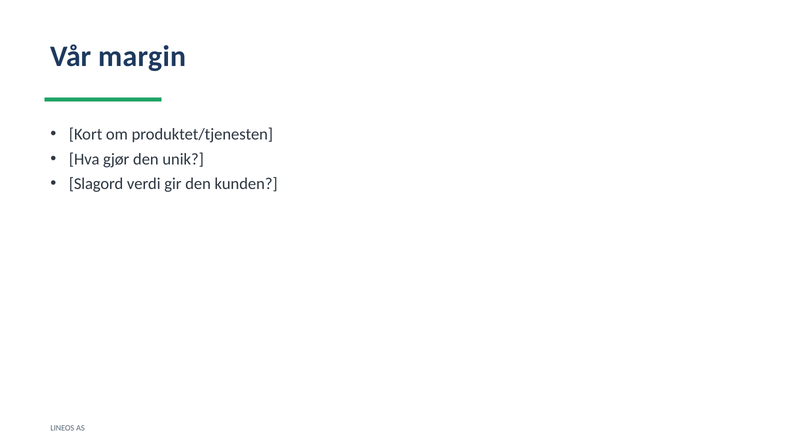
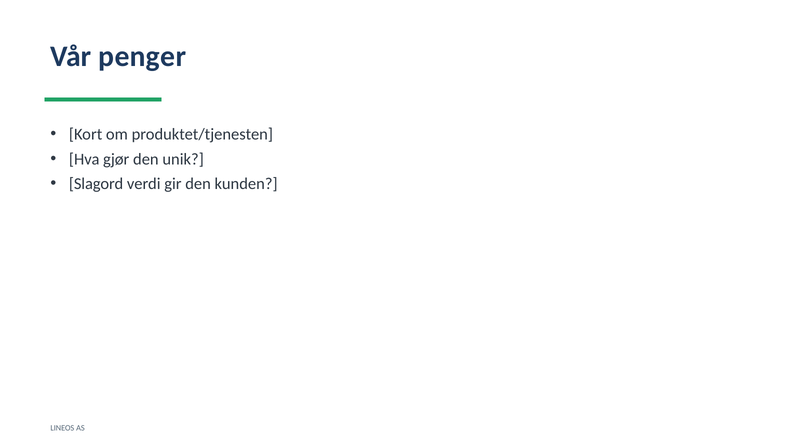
margin: margin -> penger
